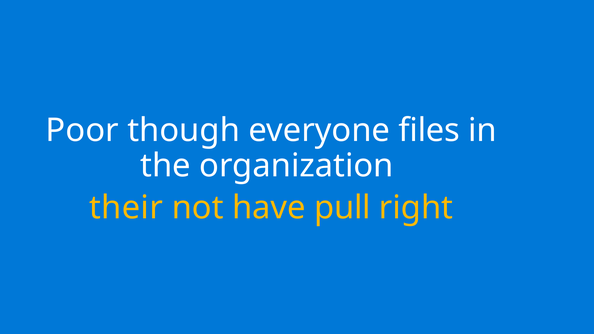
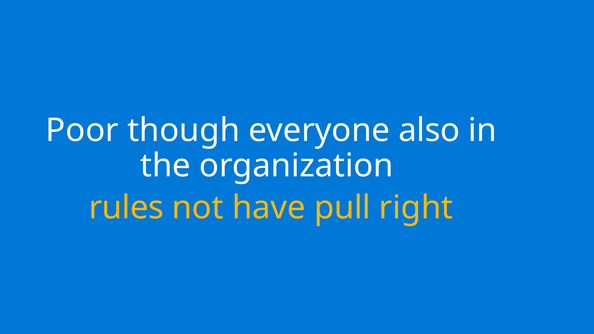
files: files -> also
their: their -> rules
